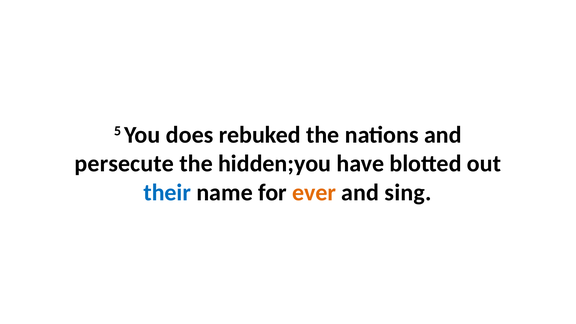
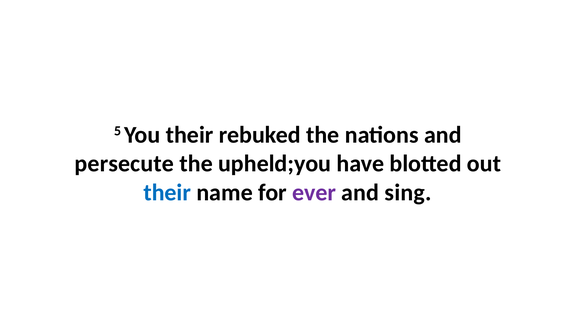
You does: does -> their
hidden;you: hidden;you -> upheld;you
ever colour: orange -> purple
